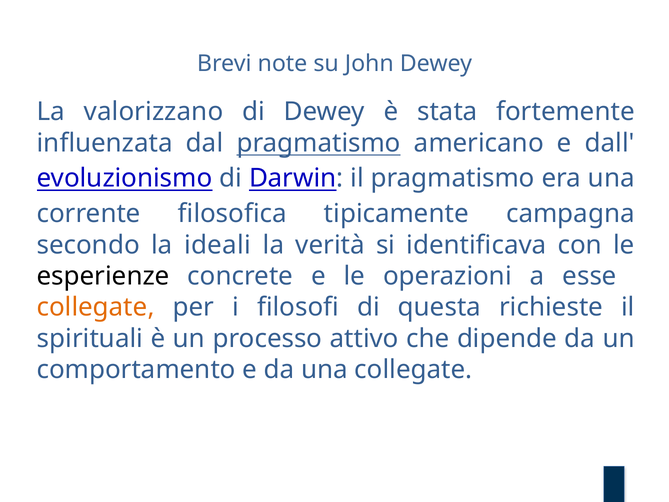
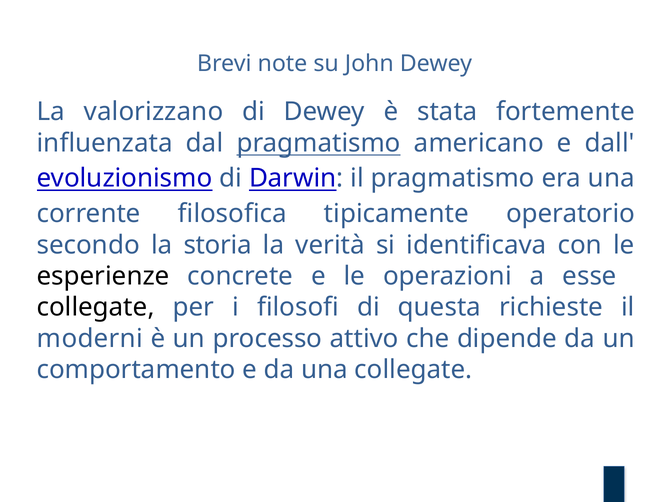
campagna: campagna -> operatorio
ideali: ideali -> storia
collegate at (96, 307) colour: orange -> black
spirituali: spirituali -> moderni
